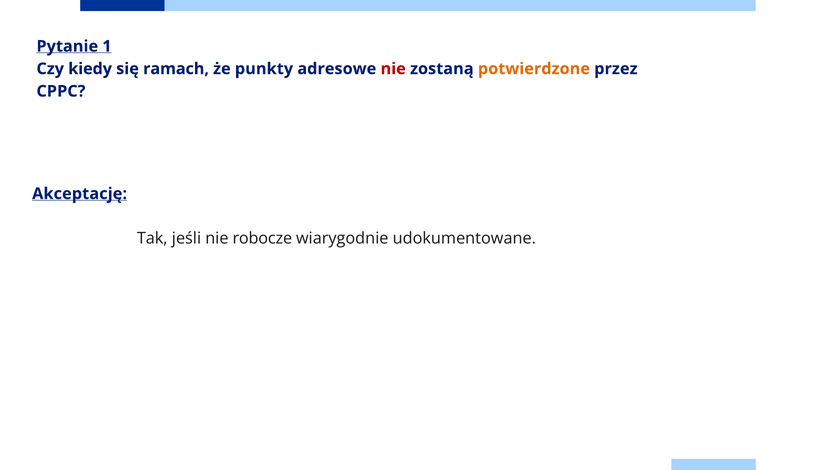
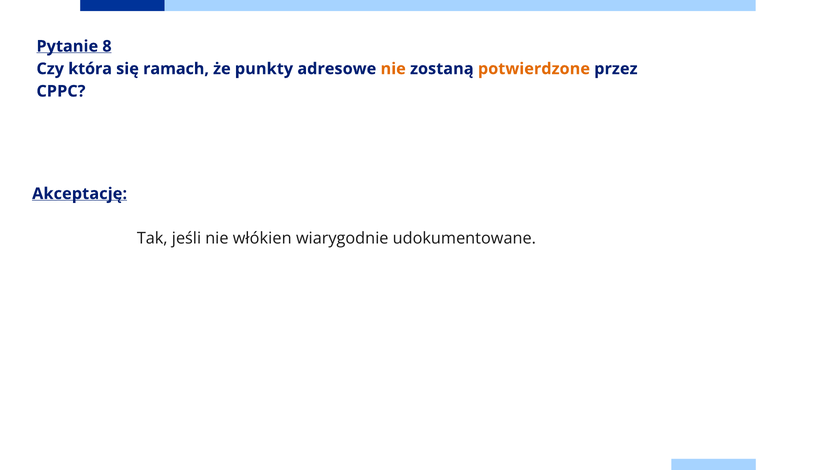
1: 1 -> 8
kiedy: kiedy -> która
nie at (393, 69) colour: red -> orange
robocze: robocze -> włókien
